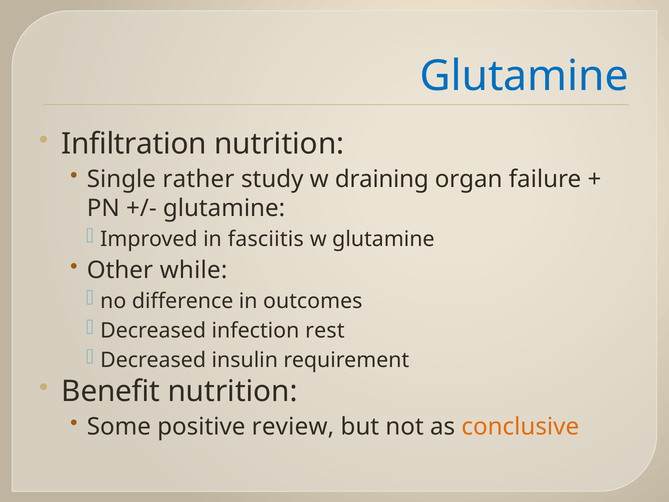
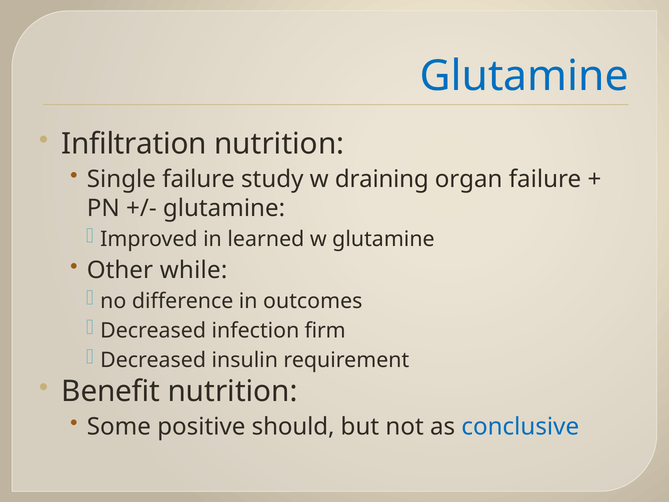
Single rather: rather -> failure
fasciitis: fasciitis -> learned
rest: rest -> firm
review: review -> should
conclusive colour: orange -> blue
